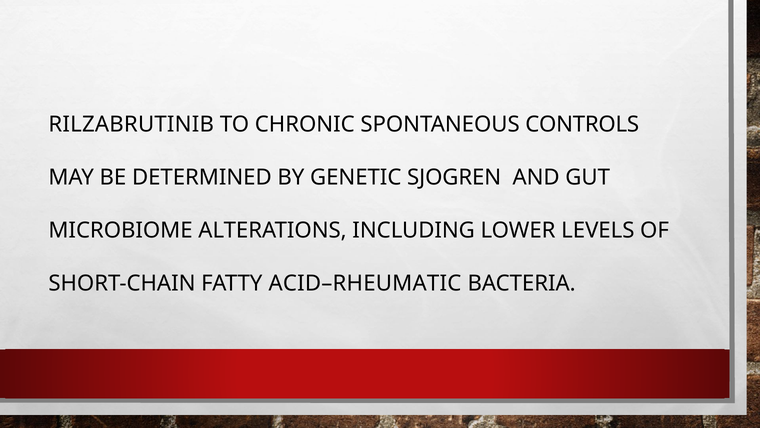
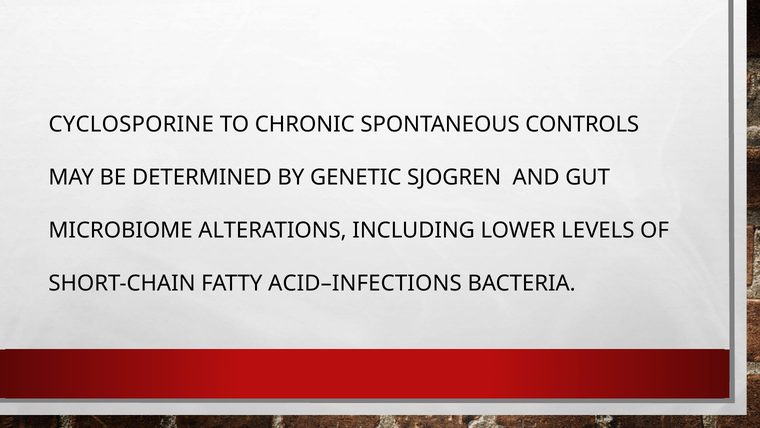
RILZABRUTINIB: RILZABRUTINIB -> CYCLOSPORINE
ACID–RHEUMATIC: ACID–RHEUMATIC -> ACID–INFECTIONS
